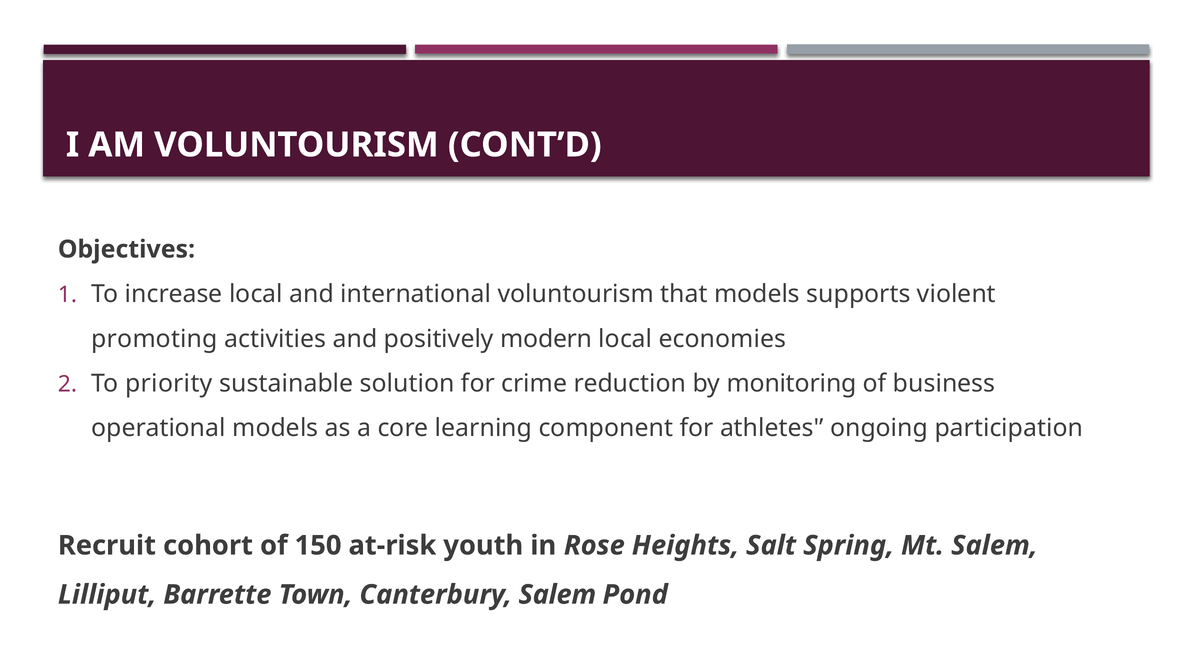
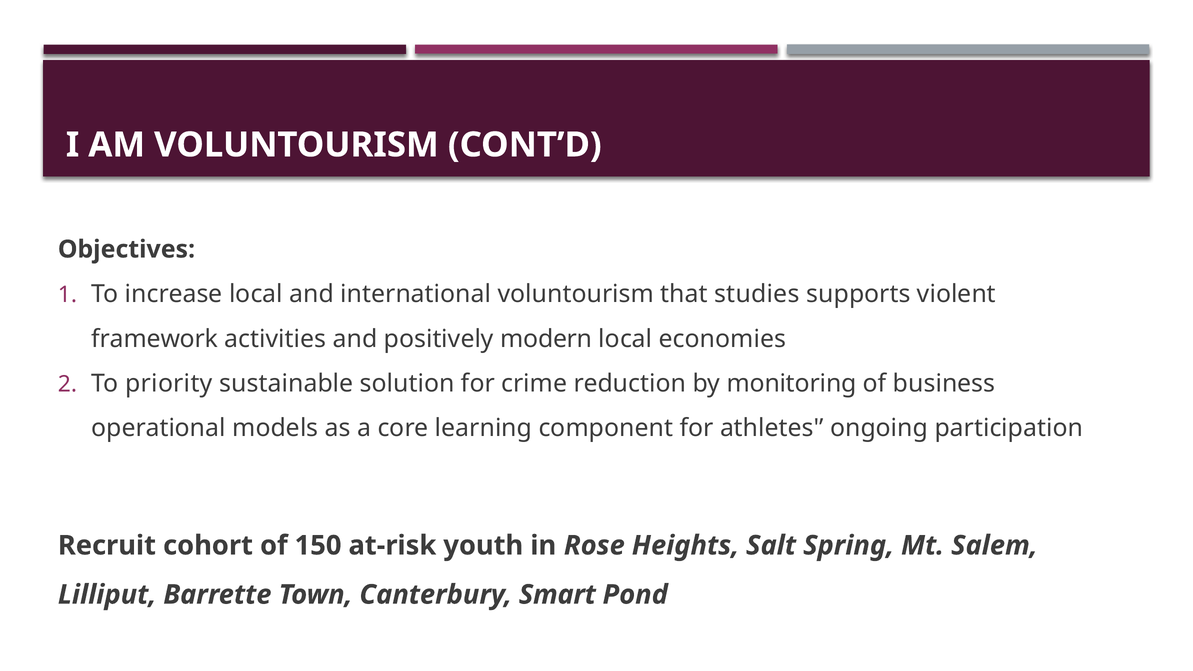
that models: models -> studies
promoting: promoting -> framework
Canterbury Salem: Salem -> Smart
